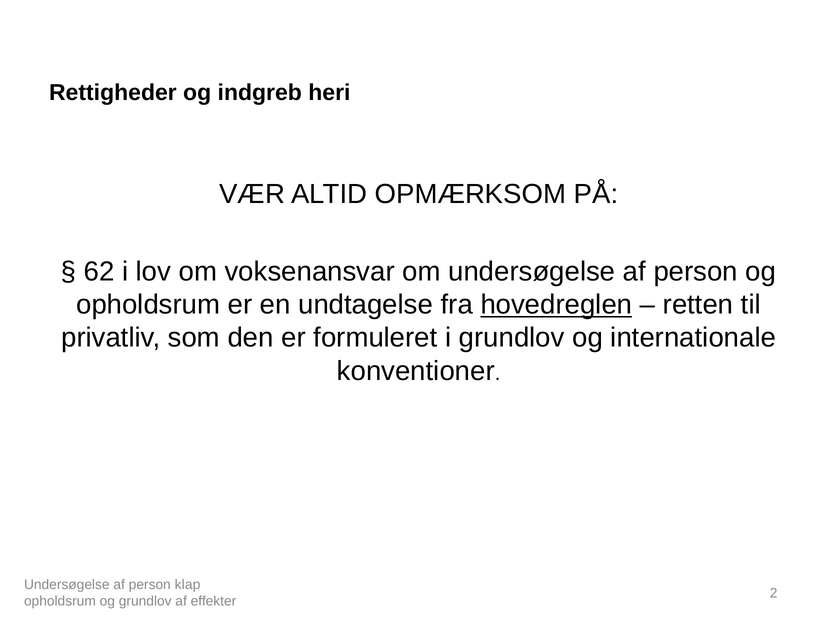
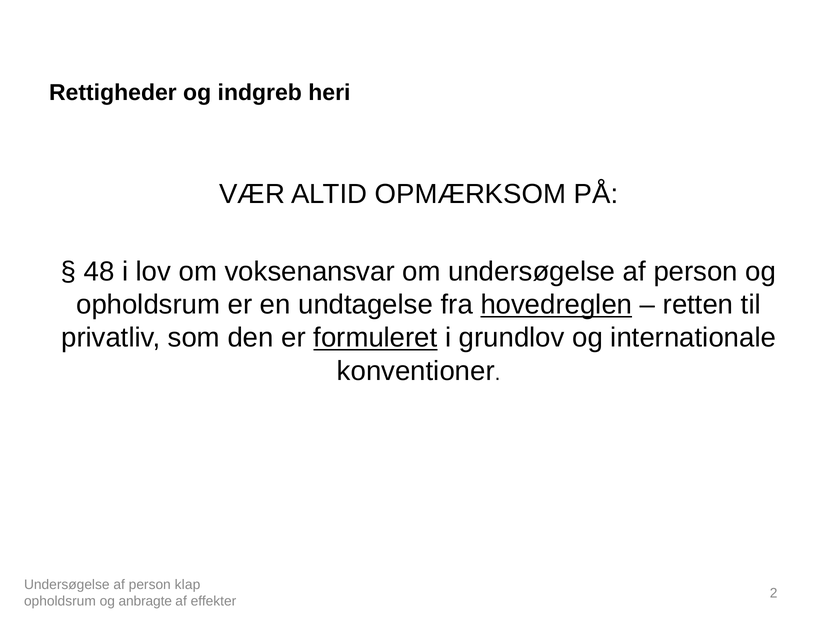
62: 62 -> 48
formuleret underline: none -> present
og grundlov: grundlov -> anbragte
